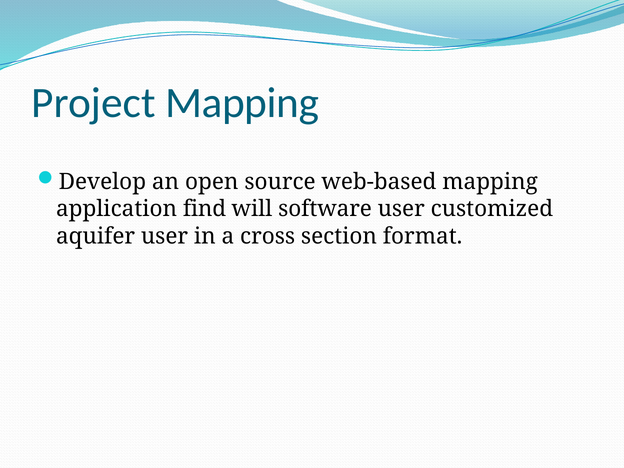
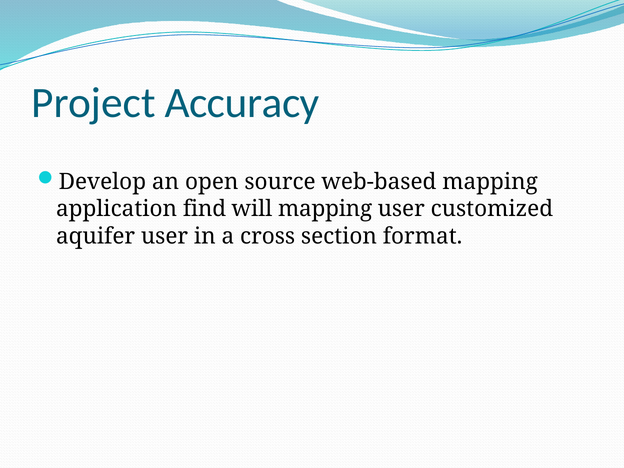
Project Mapping: Mapping -> Accuracy
will software: software -> mapping
